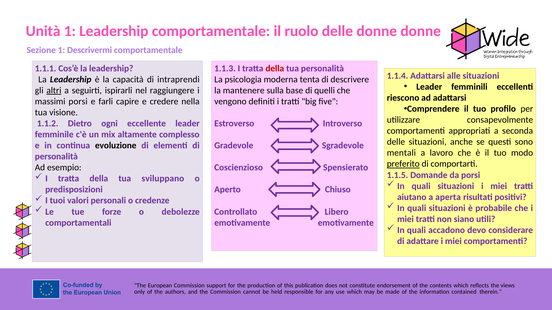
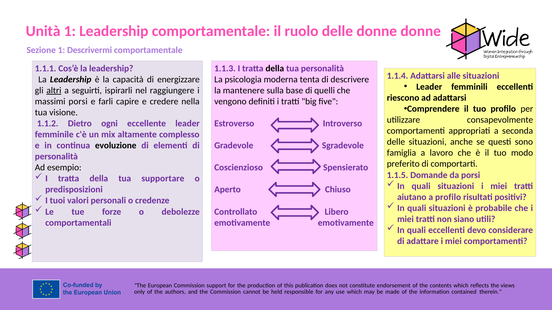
della at (275, 68) colour: red -> black
intraprendi: intraprendi -> energizzare
mentali: mentali -> famiglia
preferito underline: present -> none
sviluppano: sviluppano -> supportare
a aperta: aperta -> profilo
quali accadono: accadono -> eccellenti
